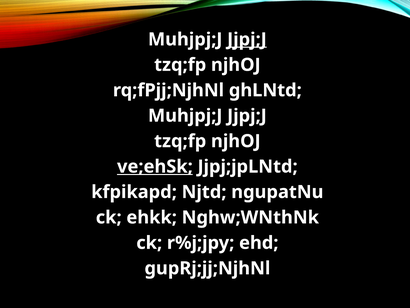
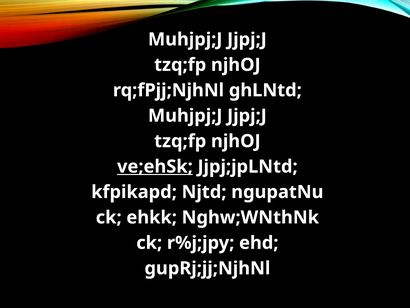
Jjpj;J at (247, 39) underline: present -> none
